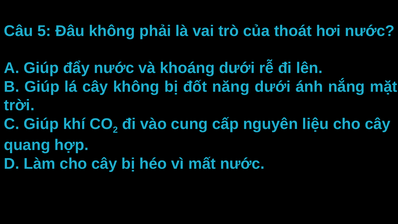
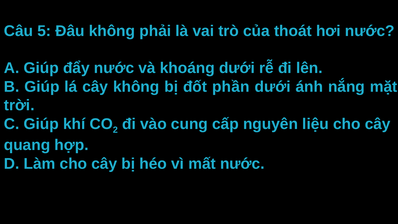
năng: năng -> phần
